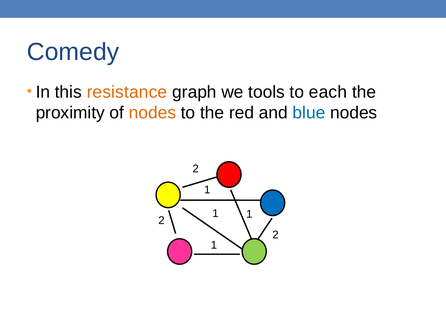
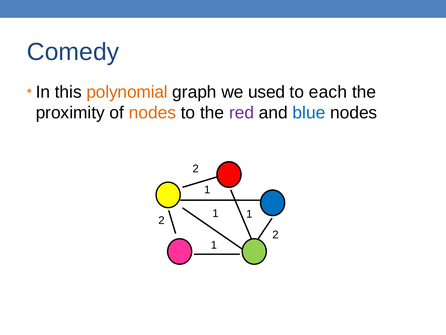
resistance: resistance -> polynomial
tools: tools -> used
red colour: black -> purple
